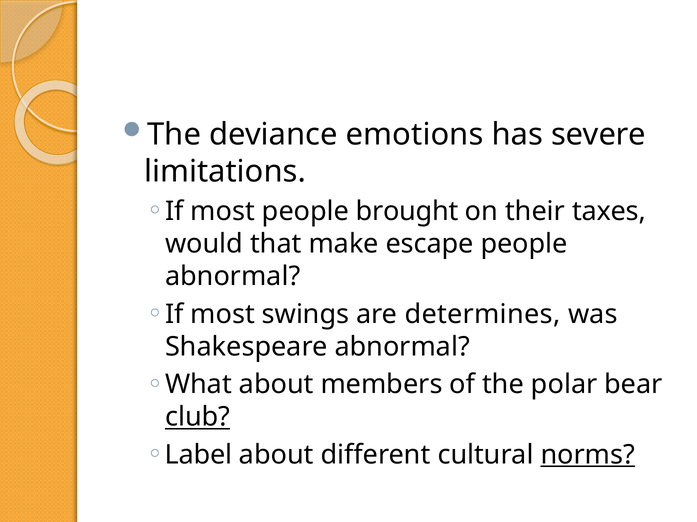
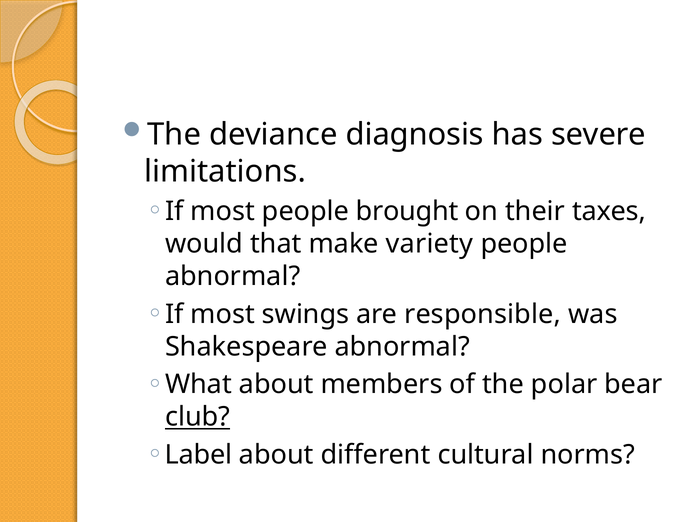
emotions: emotions -> diagnosis
escape: escape -> variety
determines: determines -> responsible
norms underline: present -> none
